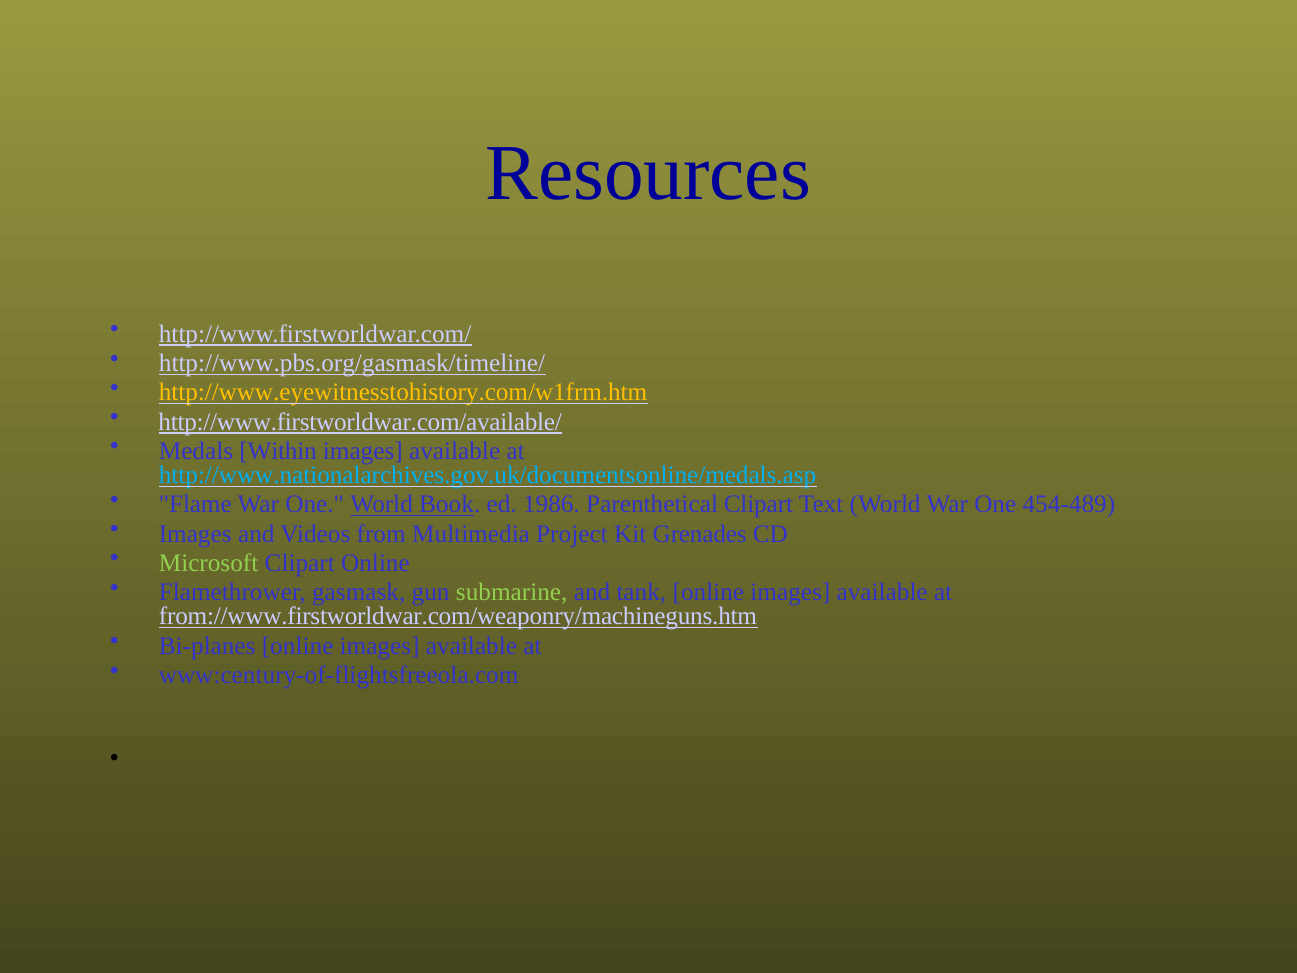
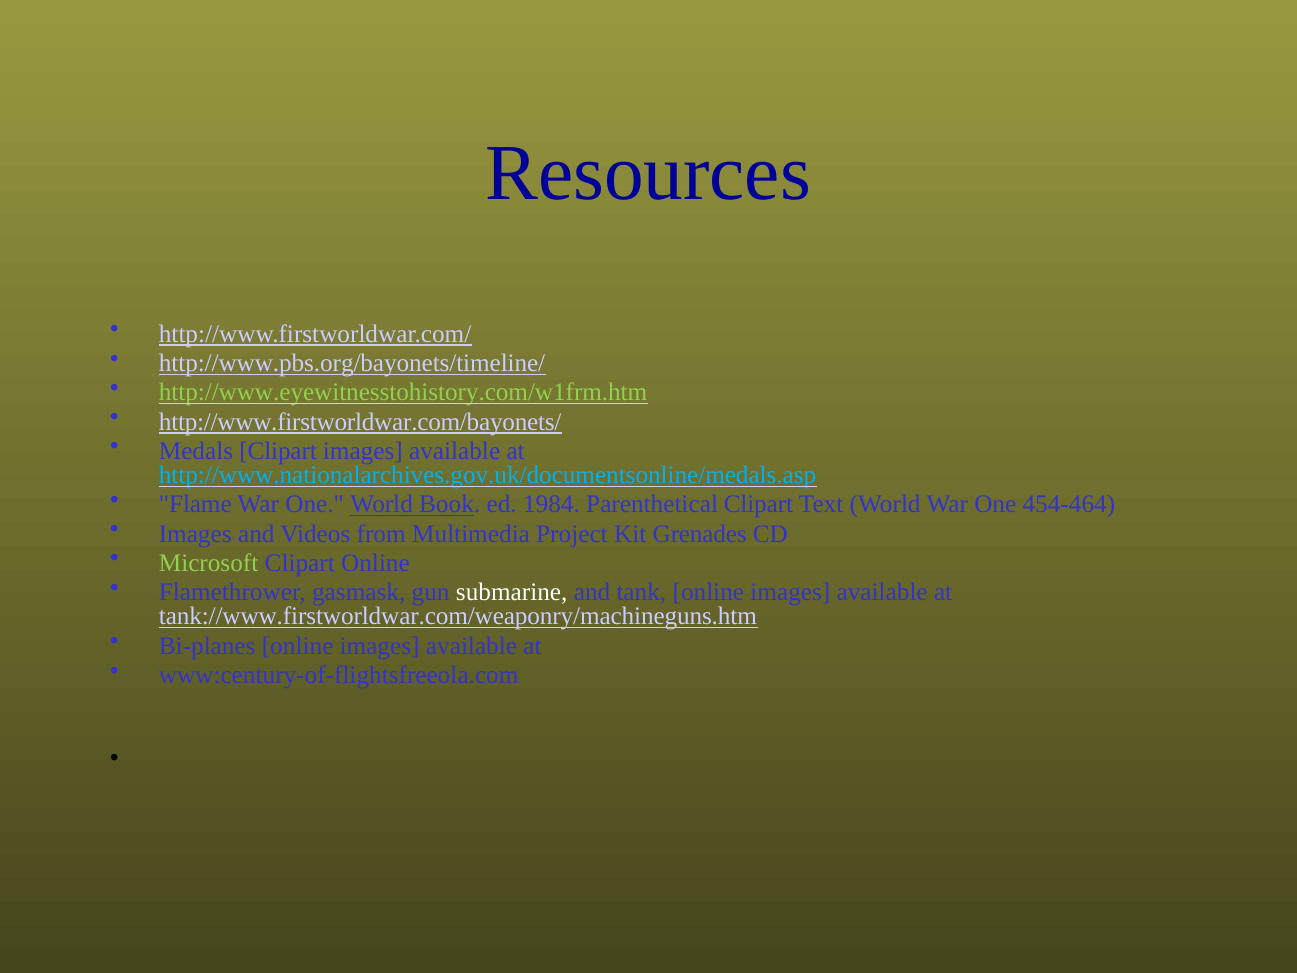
http://www.pbs.org/gasmask/timeline/: http://www.pbs.org/gasmask/timeline/ -> http://www.pbs.org/bayonets/timeline/
http://www.eyewitnesstohistory.com/w1frm.htm colour: yellow -> light green
http://www.firstworldwar.com/available/: http://www.firstworldwar.com/available/ -> http://www.firstworldwar.com/bayonets/
Medals Within: Within -> Clipart
1986: 1986 -> 1984
454-489: 454-489 -> 454-464
submarine colour: light green -> white
from://www.firstworldwar.com/weaponry/machineguns.htm: from://www.firstworldwar.com/weaponry/machineguns.htm -> tank://www.firstworldwar.com/weaponry/machineguns.htm
